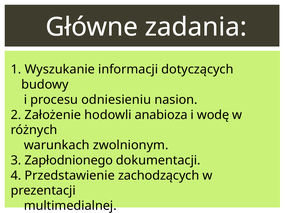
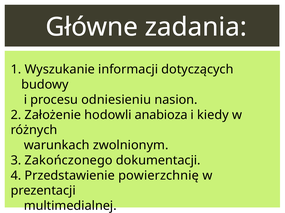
wodę: wodę -> kiedy
Zapłodnionego: Zapłodnionego -> Zakończonego
zachodzących: zachodzących -> powierzchnię
